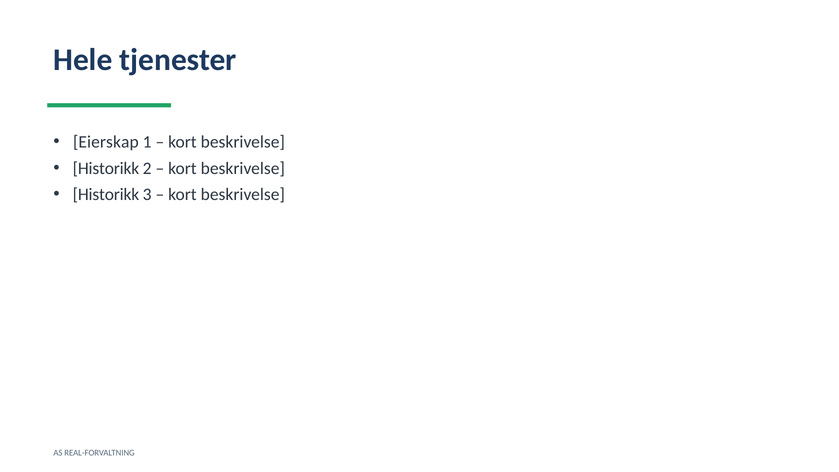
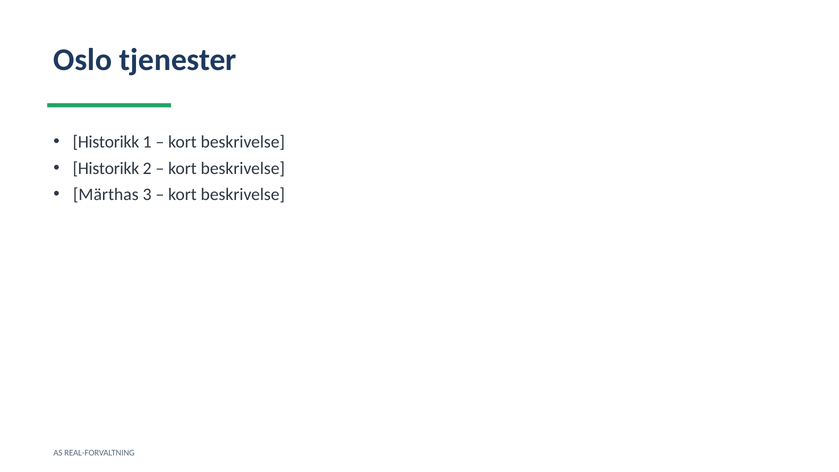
Hele: Hele -> Oslo
Eierskap at (106, 142): Eierskap -> Historikk
Historikk at (106, 195): Historikk -> Märthas
